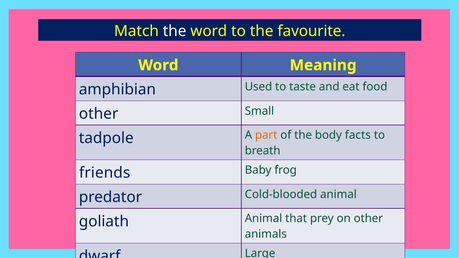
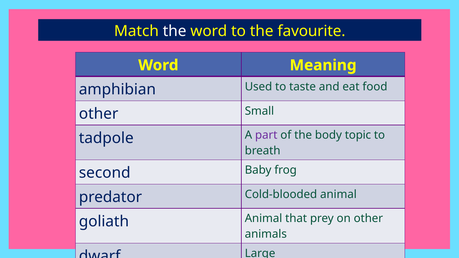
part colour: orange -> purple
facts: facts -> topic
friends: friends -> second
